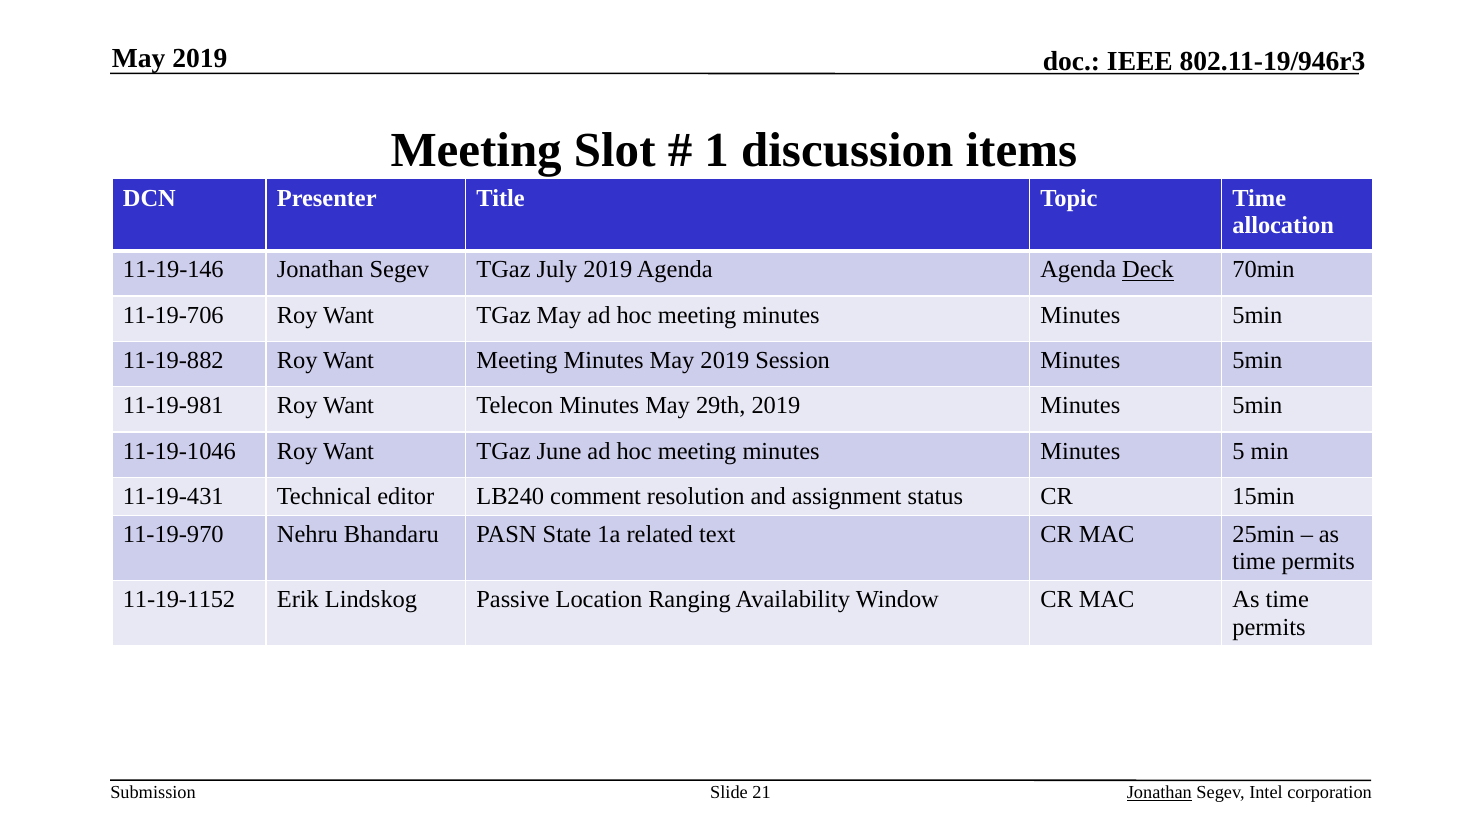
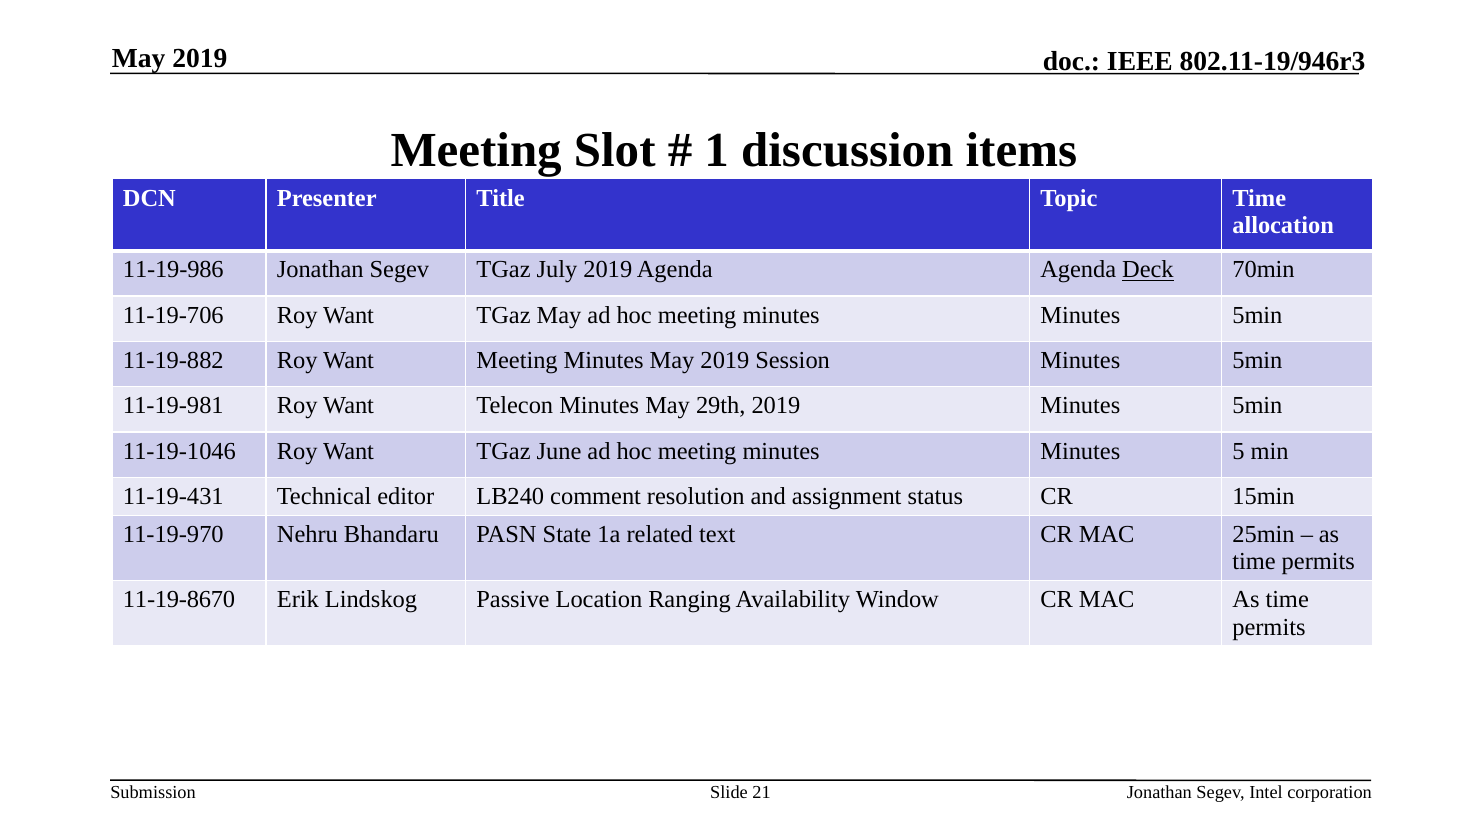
11-19-146: 11-19-146 -> 11-19-986
11-19-1152: 11-19-1152 -> 11-19-8670
Jonathan at (1159, 792) underline: present -> none
